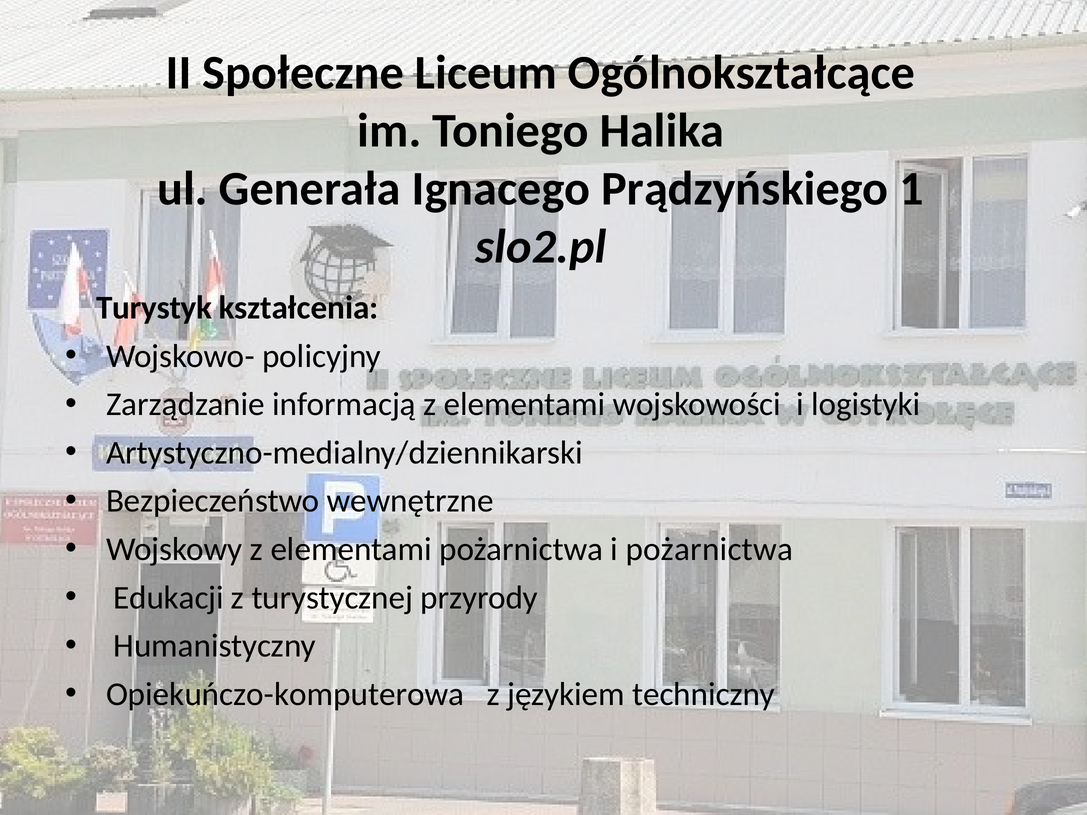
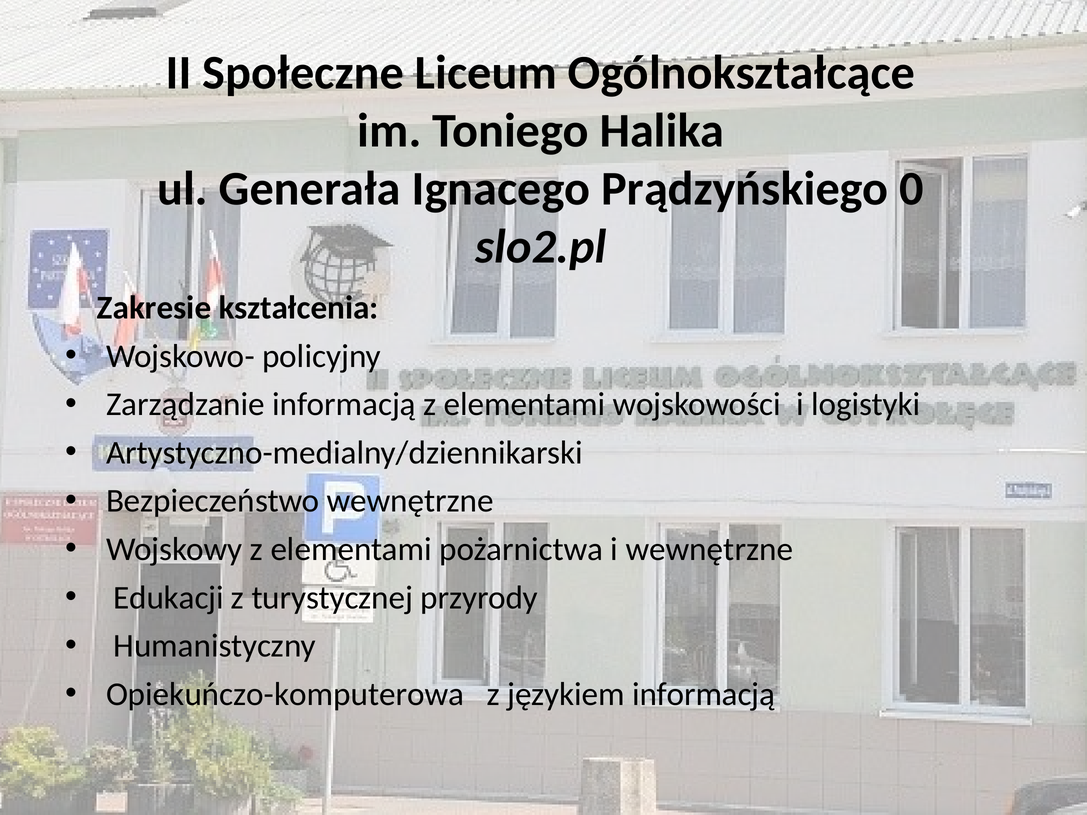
1: 1 -> 0
Turystyk: Turystyk -> Zakresie
i pożarnictwa: pożarnictwa -> wewnętrzne
językiem techniczny: techniczny -> informacją
